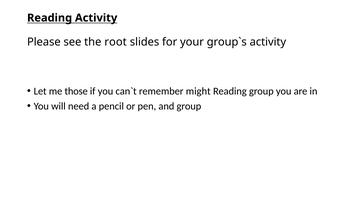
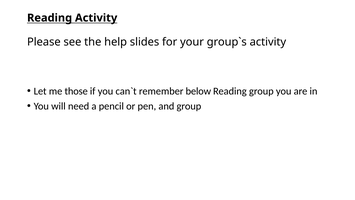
root: root -> help
might: might -> below
